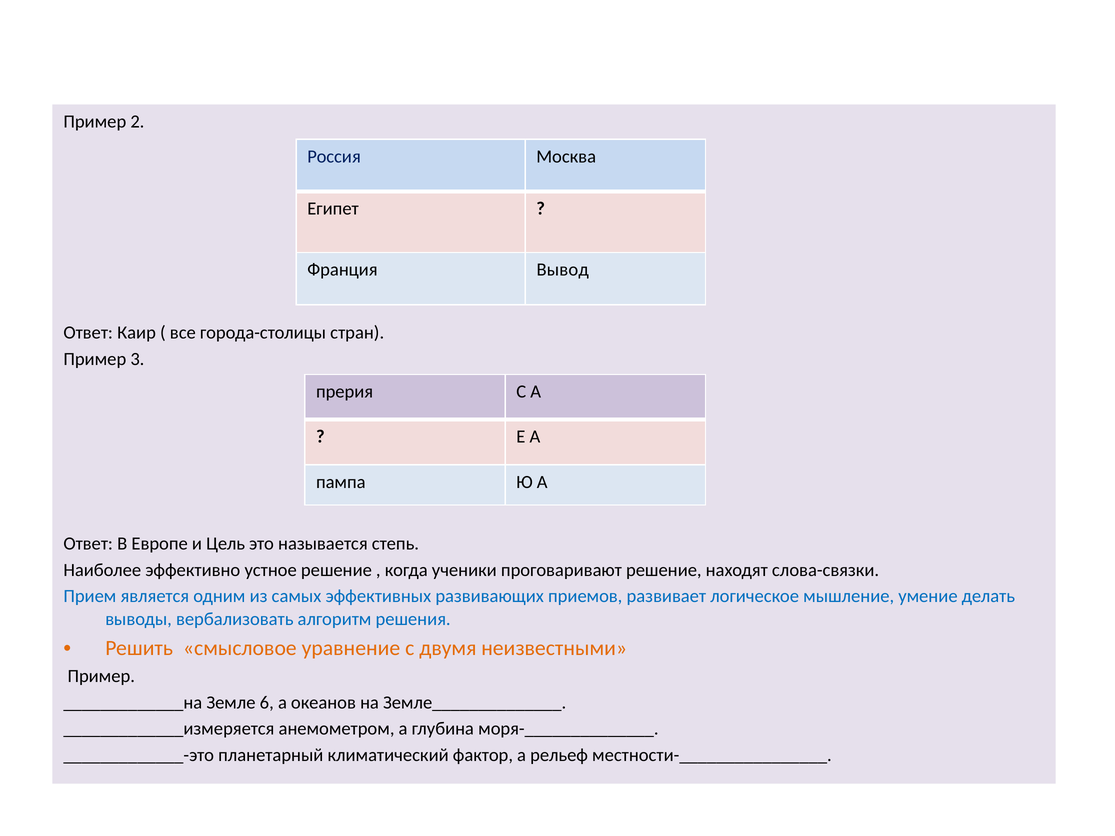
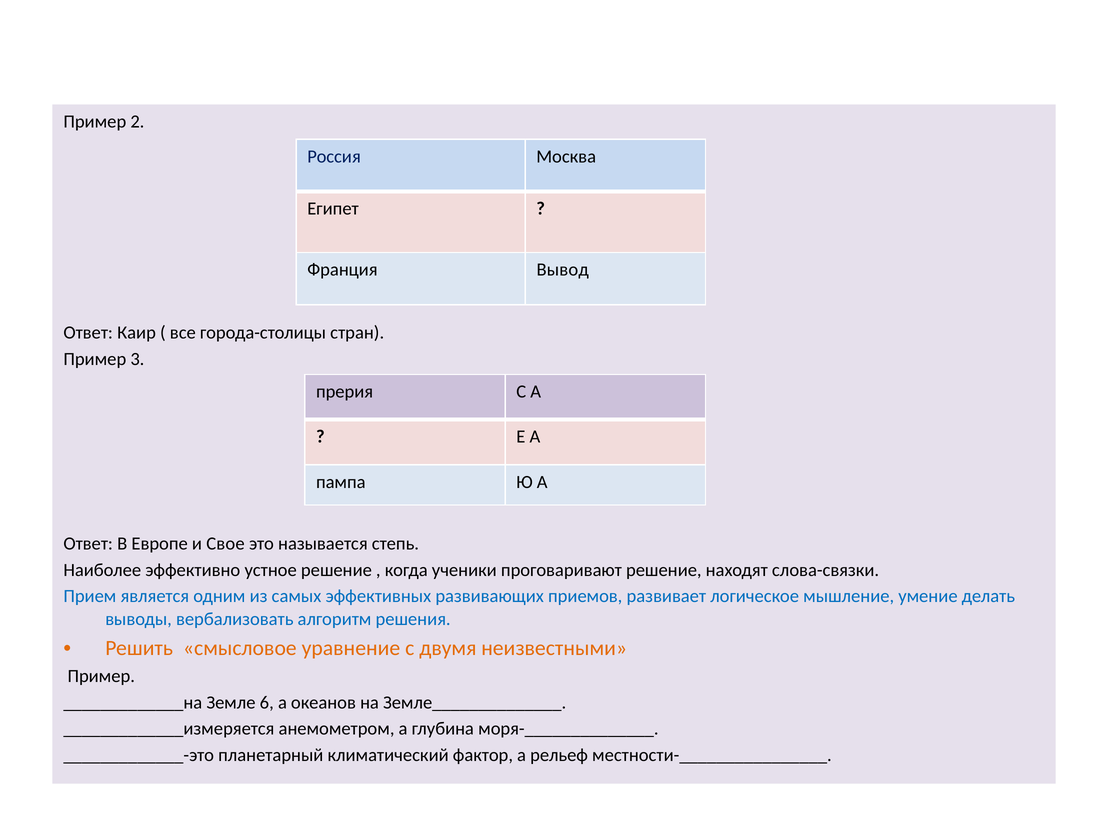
Цель: Цель -> Свое
